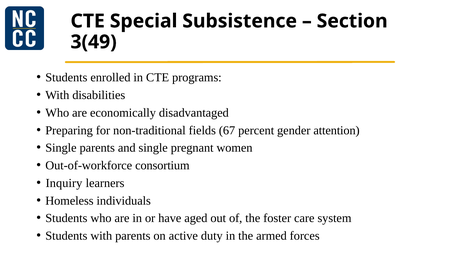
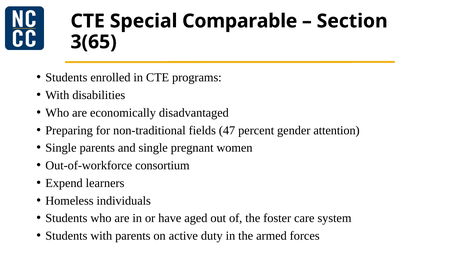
Subsistence: Subsistence -> Comparable
3(49: 3(49 -> 3(65
67: 67 -> 47
Inquiry: Inquiry -> Expend
